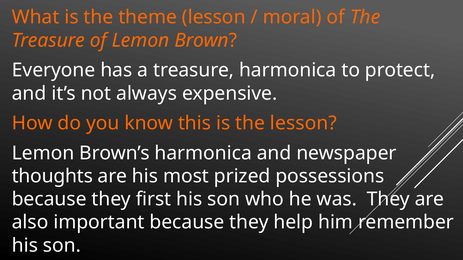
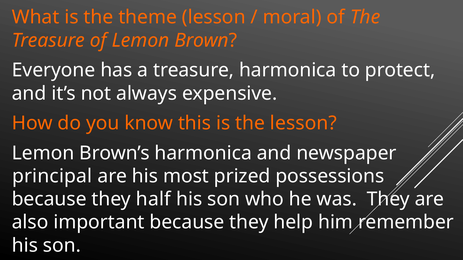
thoughts: thoughts -> principal
first: first -> half
